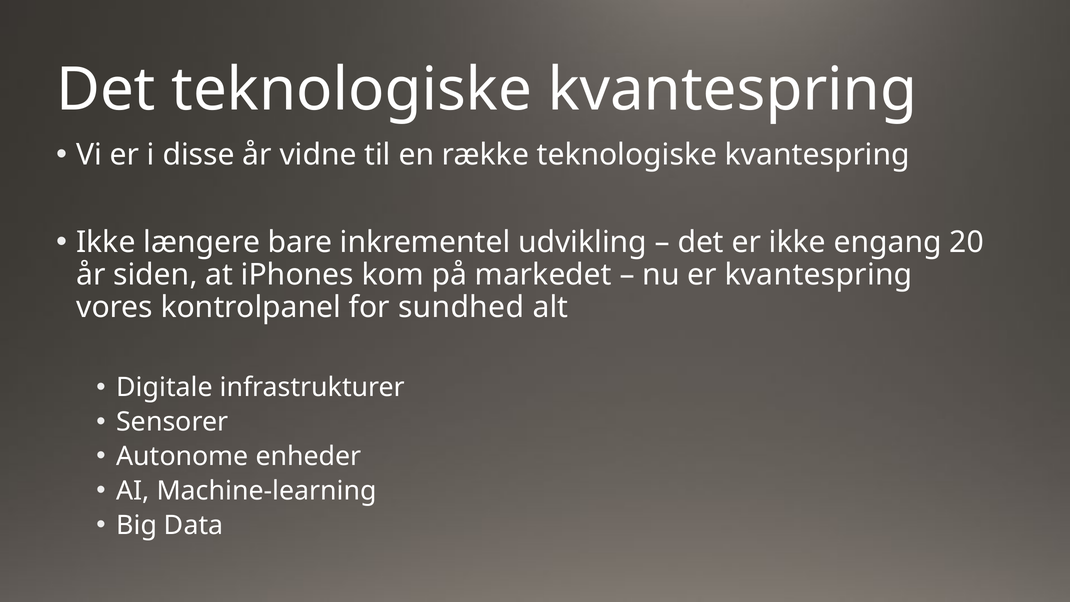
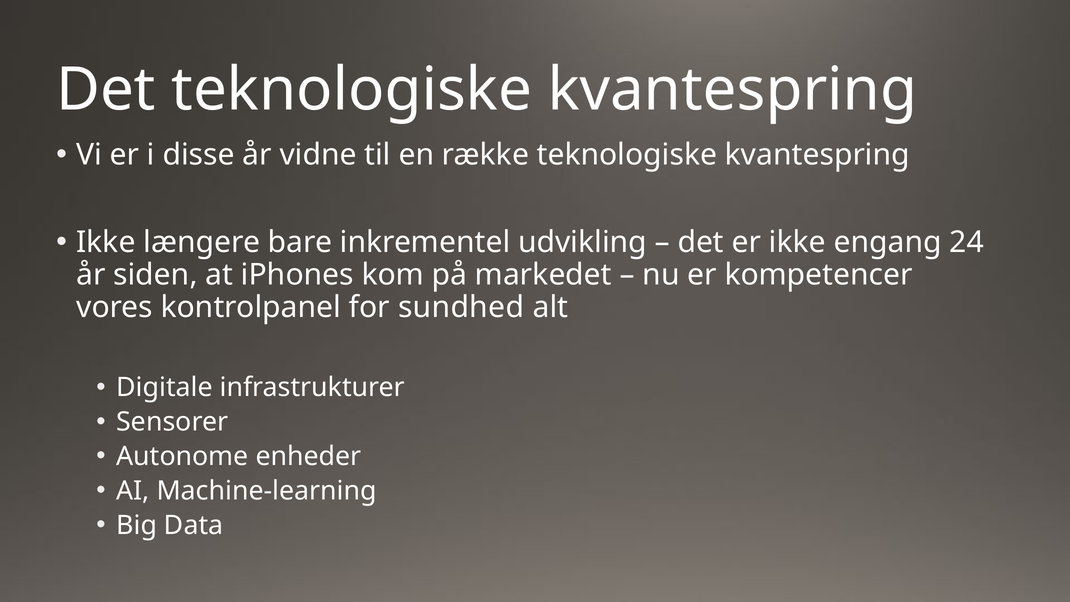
20: 20 -> 24
er kvantespring: kvantespring -> kompetencer
